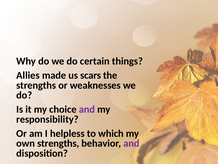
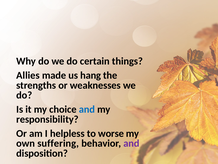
scars: scars -> hang
and at (87, 109) colour: purple -> blue
which: which -> worse
own strengths: strengths -> suffering
